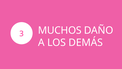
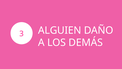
MUCHOS: MUCHOS -> ALGUIEN
